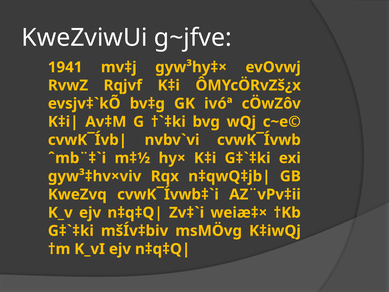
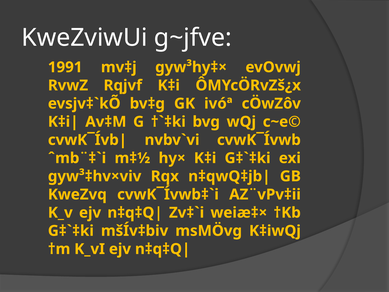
1941: 1941 -> 1991
